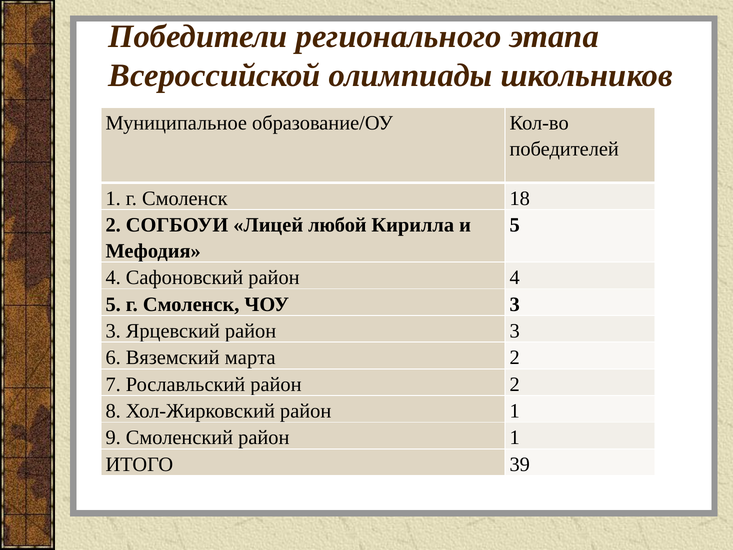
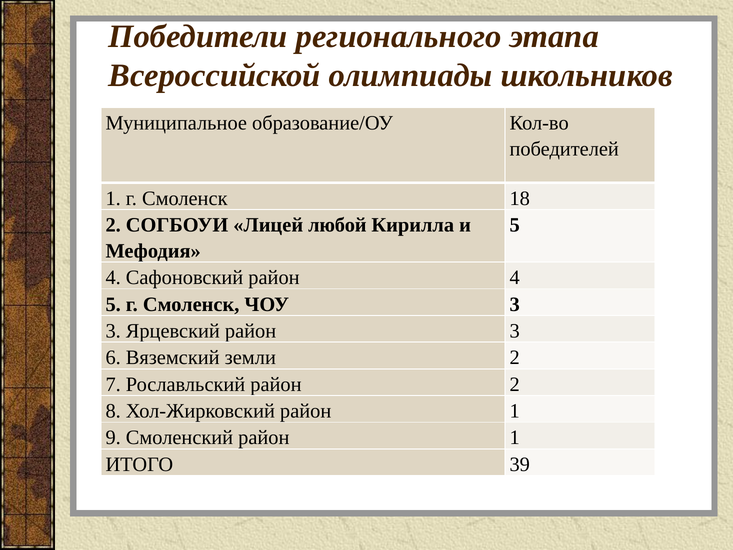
марта: марта -> земли
